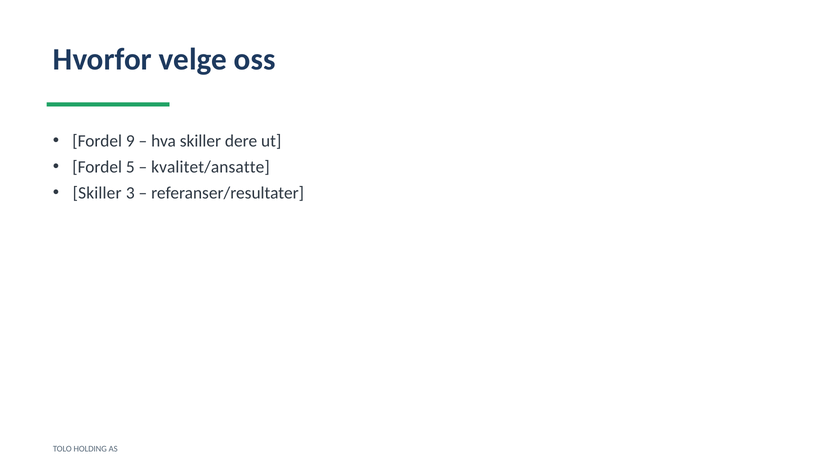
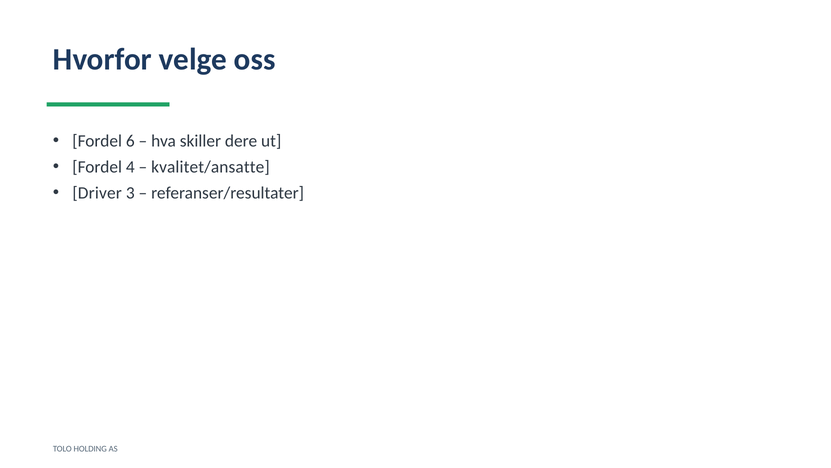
9: 9 -> 6
5: 5 -> 4
Skiller at (97, 193): Skiller -> Driver
